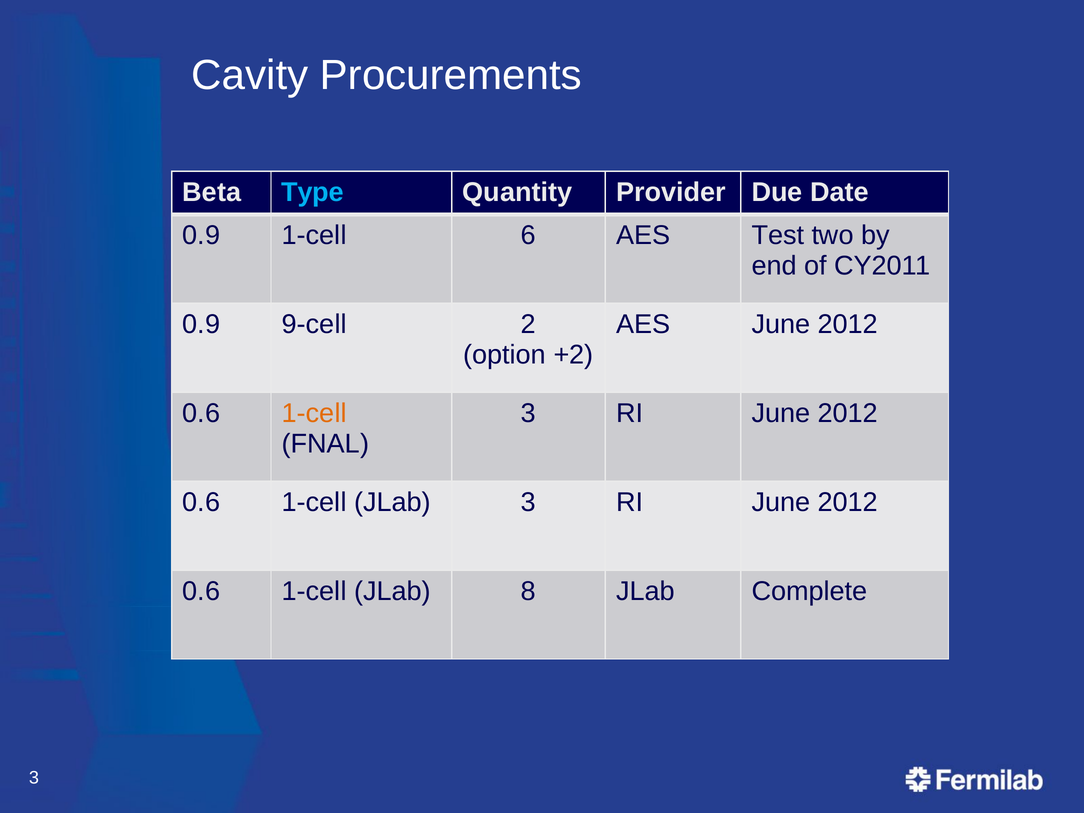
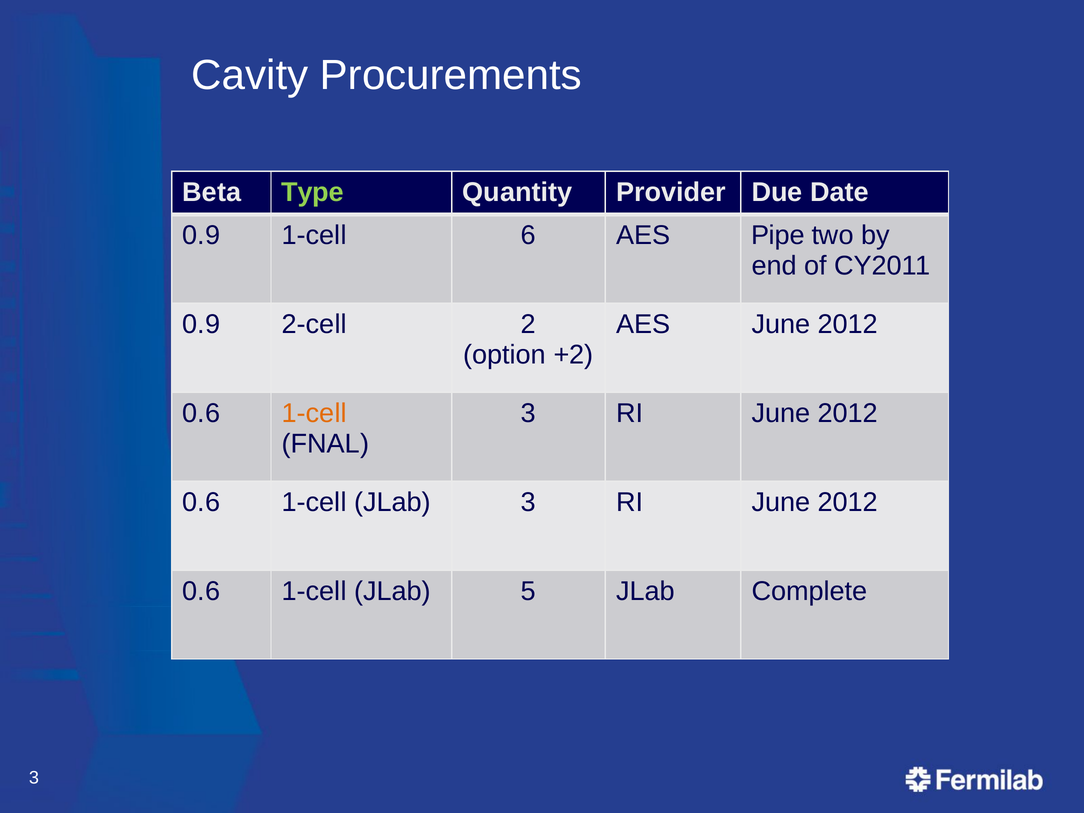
Type colour: light blue -> light green
Test: Test -> Pipe
9-cell: 9-cell -> 2-cell
8: 8 -> 5
